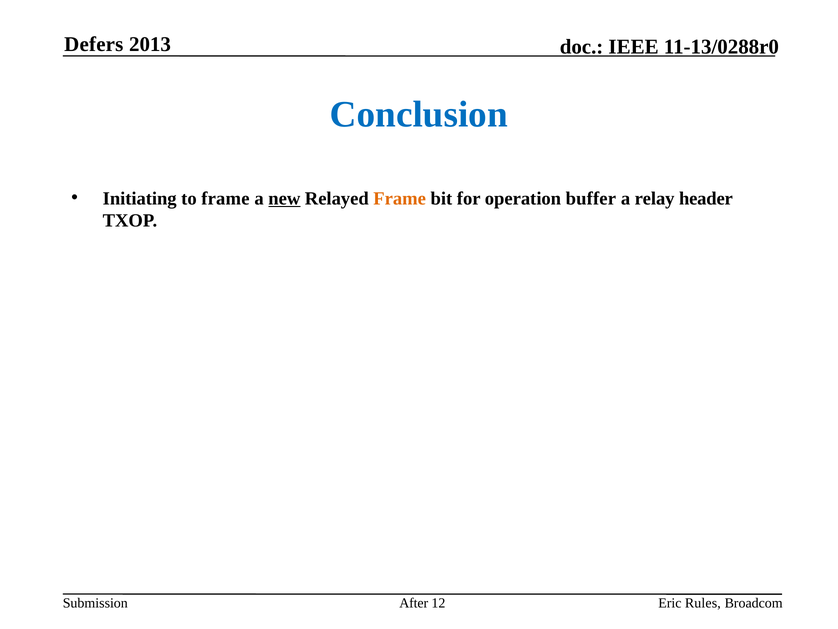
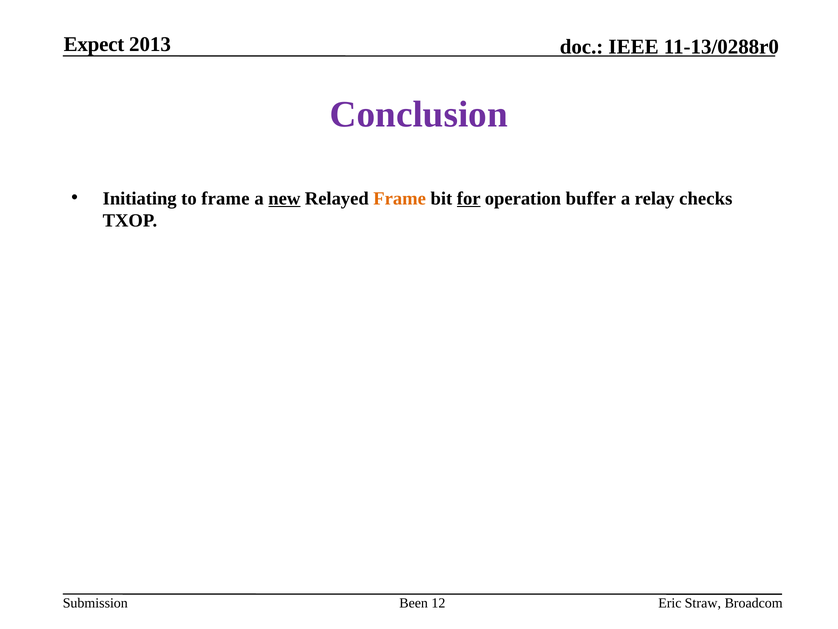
Defers: Defers -> Expect
Conclusion colour: blue -> purple
for underline: none -> present
header: header -> checks
After: After -> Been
Rules: Rules -> Straw
